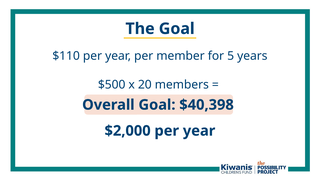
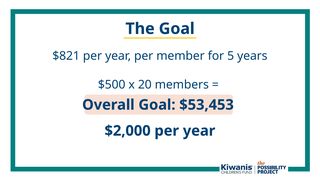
$110: $110 -> $821
$40,398: $40,398 -> $53,453
